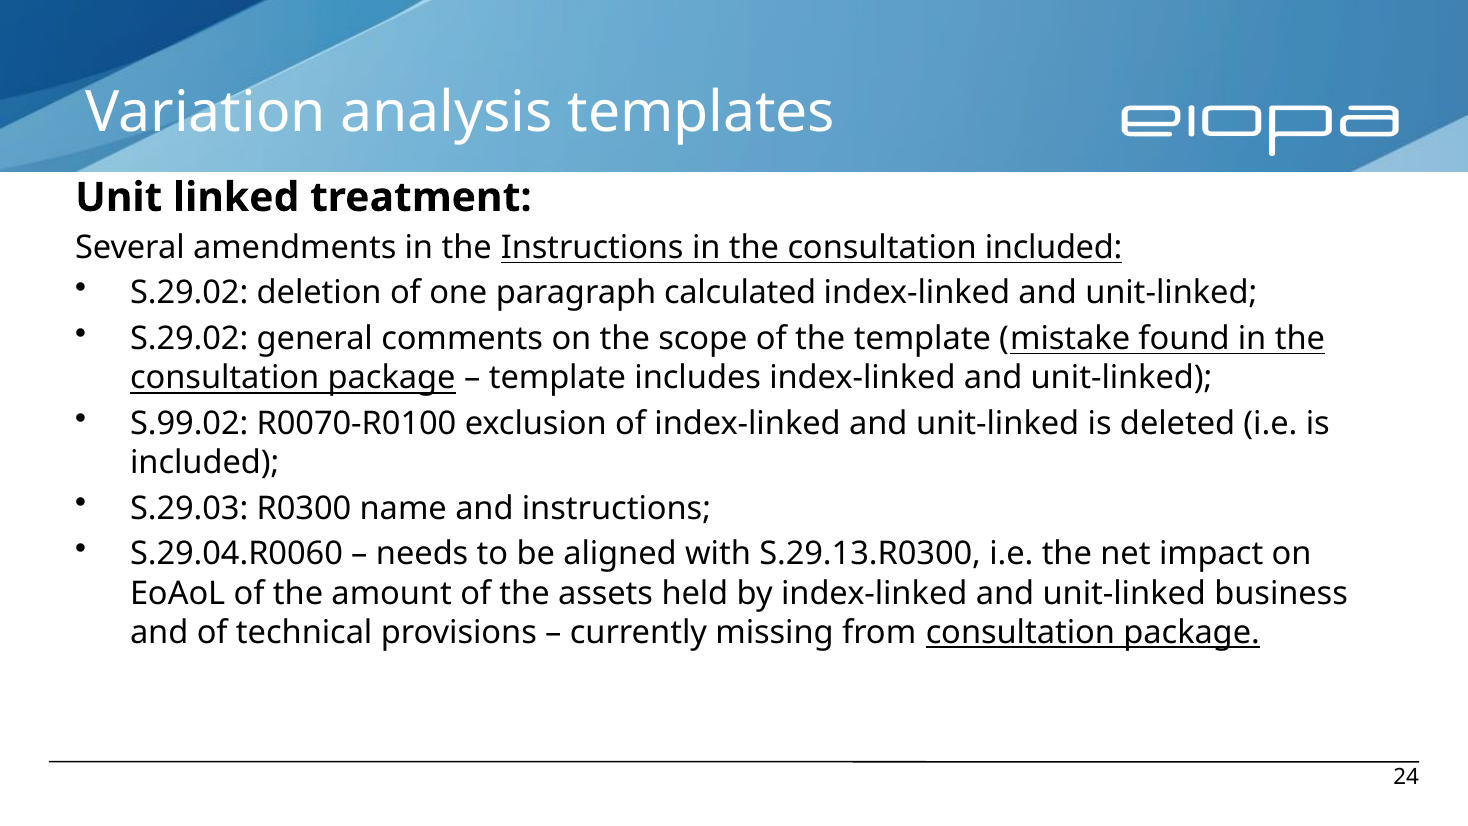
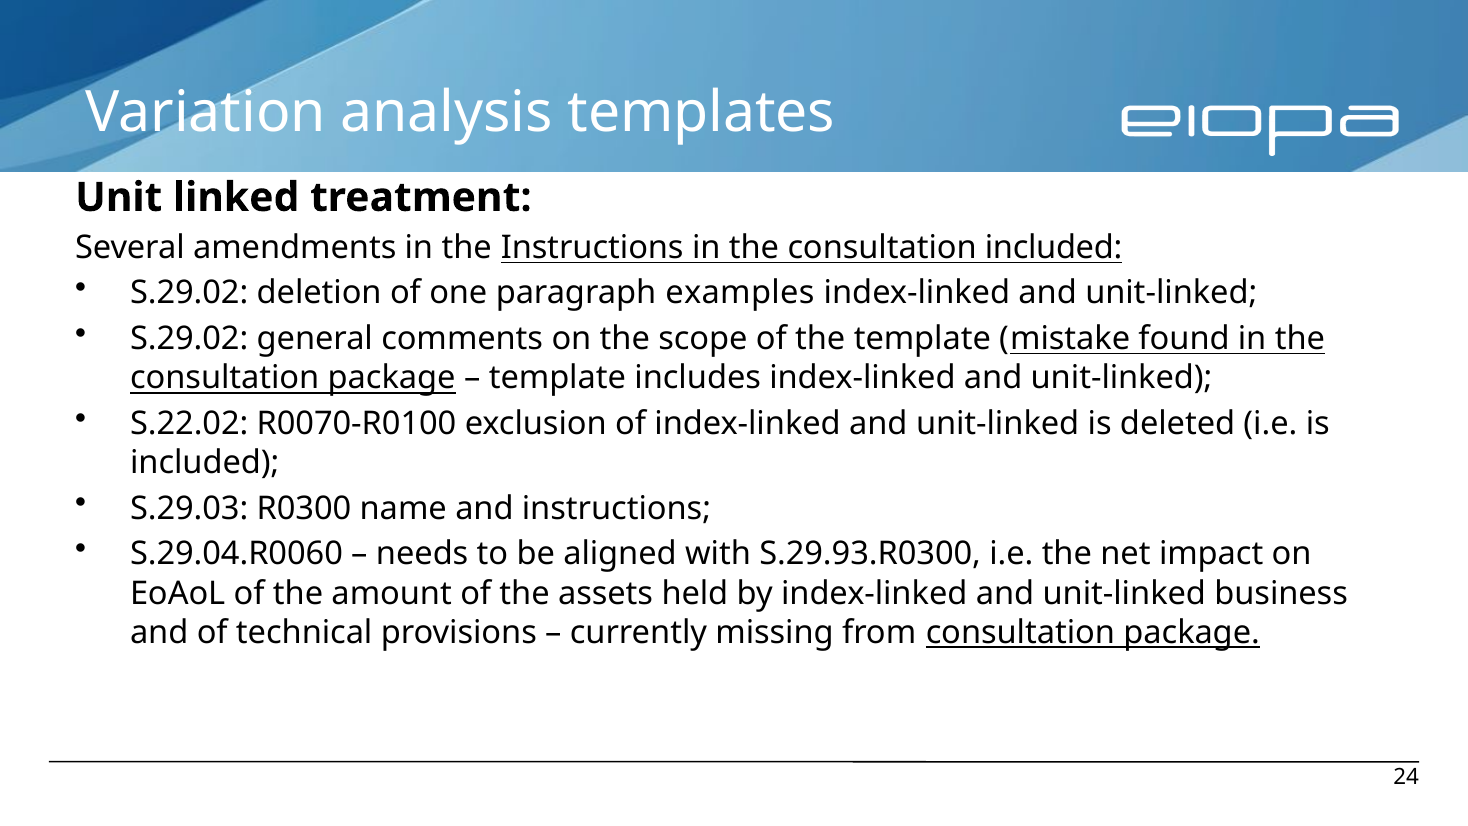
calculated: calculated -> examples
S.99.02: S.99.02 -> S.22.02
S.29.13.R0300: S.29.13.R0300 -> S.29.93.R0300
